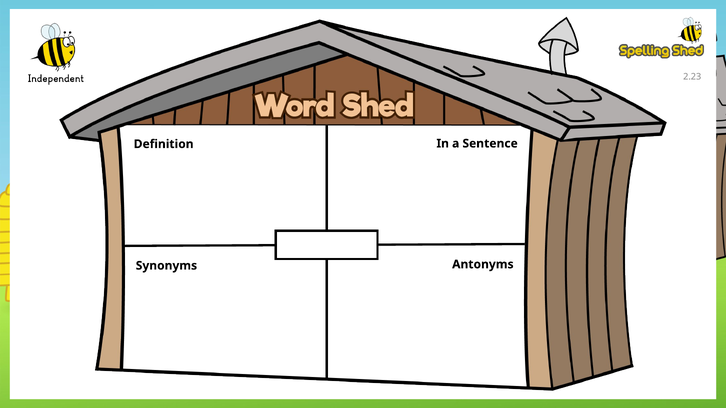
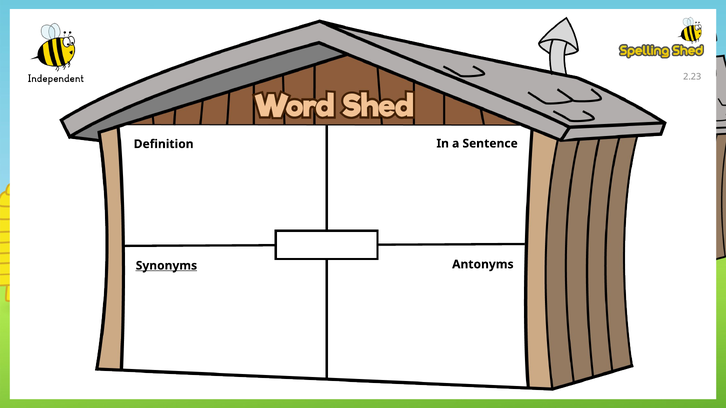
Synonyms underline: none -> present
